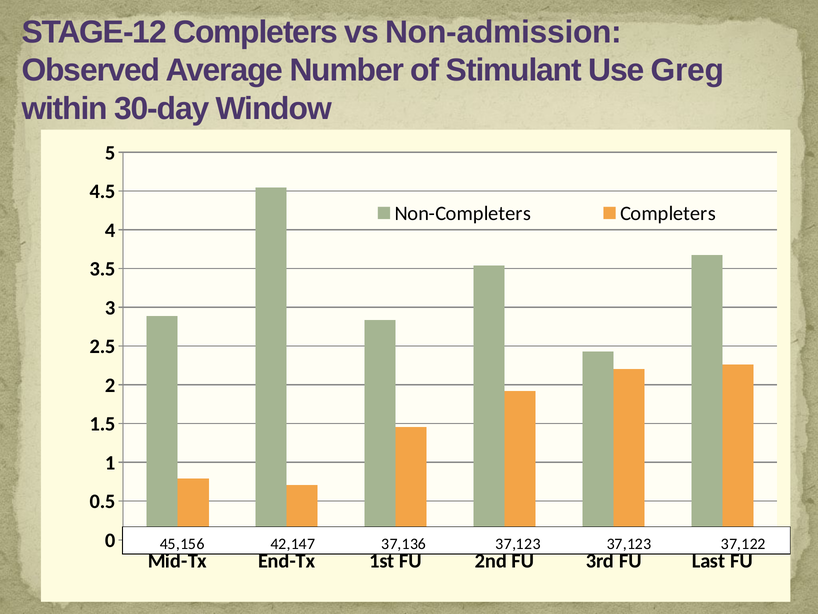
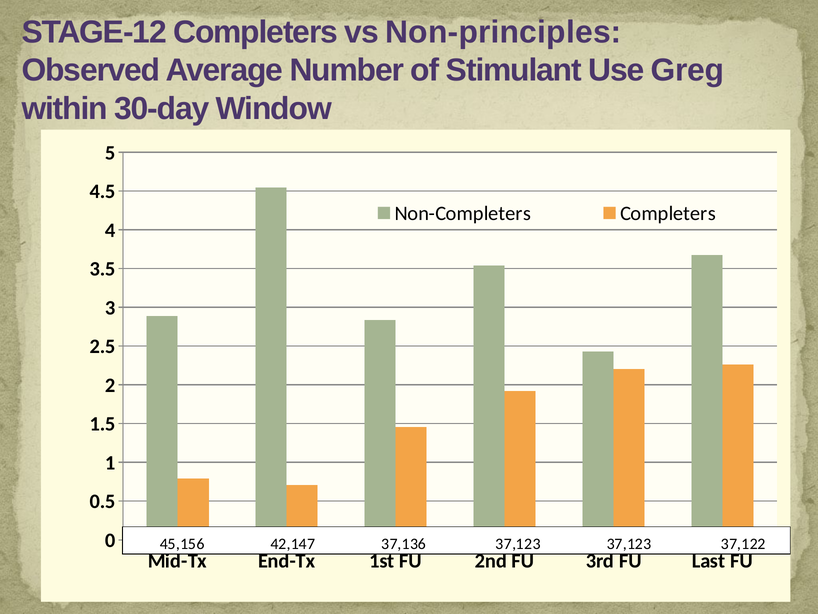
Non-admission: Non-admission -> Non-principles
